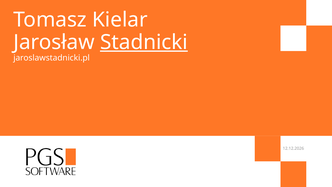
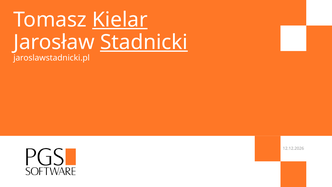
Kielar underline: none -> present
